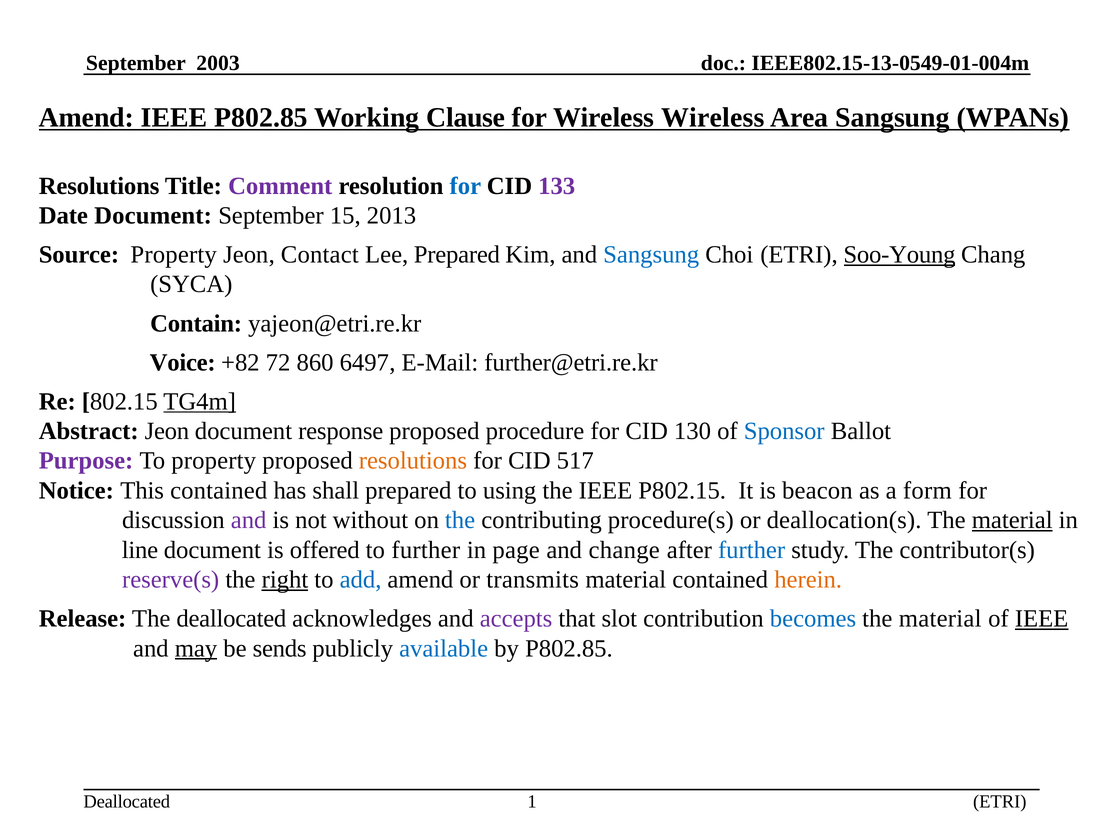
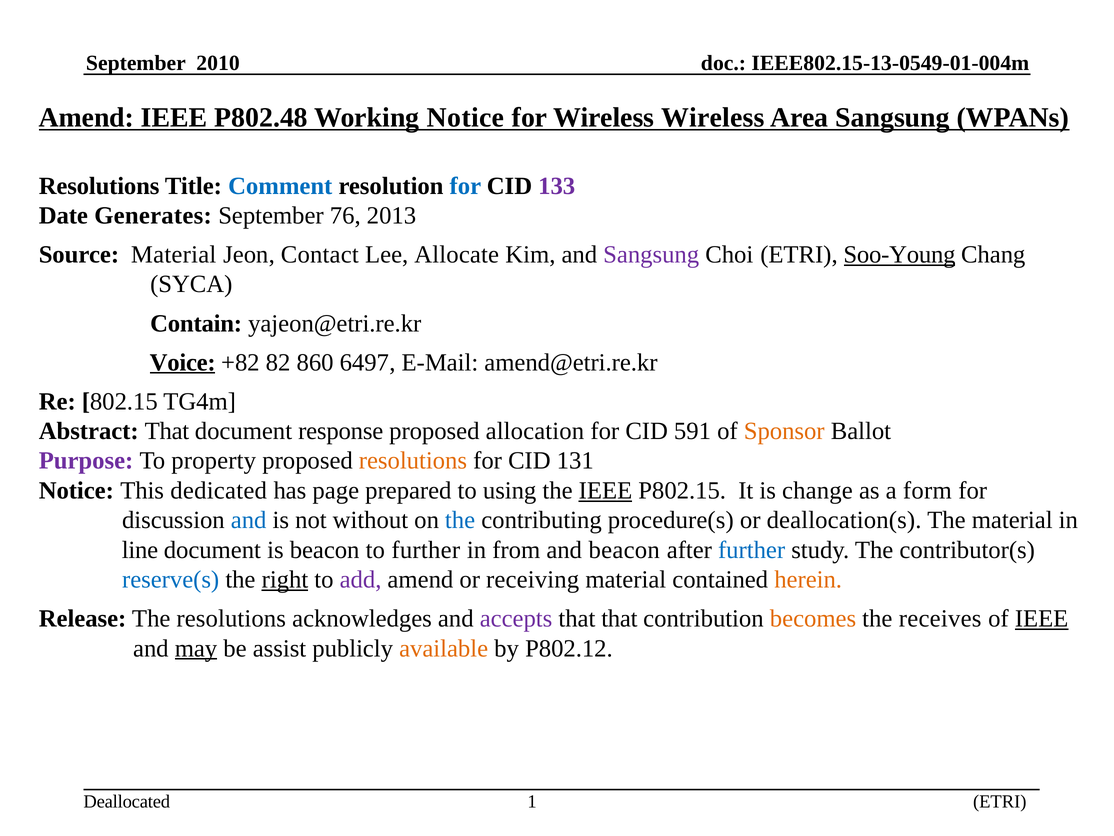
2003: 2003 -> 2010
IEEE P802.85: P802.85 -> P802.48
Working Clause: Clause -> Notice
Comment colour: purple -> blue
Date Document: Document -> Generates
15: 15 -> 76
Source Property: Property -> Material
Lee Prepared: Prepared -> Allocate
Sangsung at (651, 254) colour: blue -> purple
Voice underline: none -> present
72: 72 -> 82
further@etri.re.kr: further@etri.re.kr -> amend@etri.re.kr
TG4m underline: present -> none
Abstract Jeon: Jeon -> That
procedure: procedure -> allocation
130: 130 -> 591
Sponsor colour: blue -> orange
517: 517 -> 131
This contained: contained -> dedicated
shall: shall -> page
IEEE at (605, 490) underline: none -> present
beacon: beacon -> change
and at (249, 520) colour: purple -> blue
material at (1012, 520) underline: present -> none
is offered: offered -> beacon
page: page -> from
and change: change -> beacon
reserve(s colour: purple -> blue
add colour: blue -> purple
transmits: transmits -> receiving
The deallocated: deallocated -> resolutions
that slot: slot -> that
becomes colour: blue -> orange
material at (940, 618): material -> receives
sends: sends -> assist
available colour: blue -> orange
by P802.85: P802.85 -> P802.12
